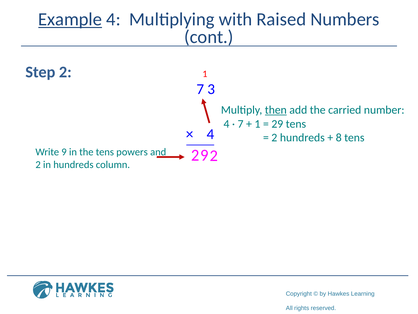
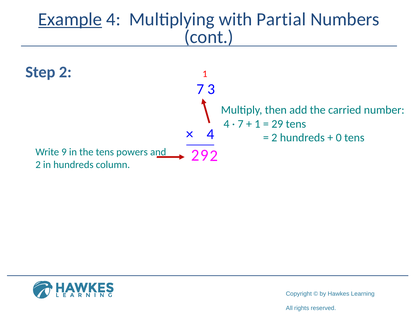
Raised: Raised -> Partial
then underline: present -> none
8: 8 -> 0
